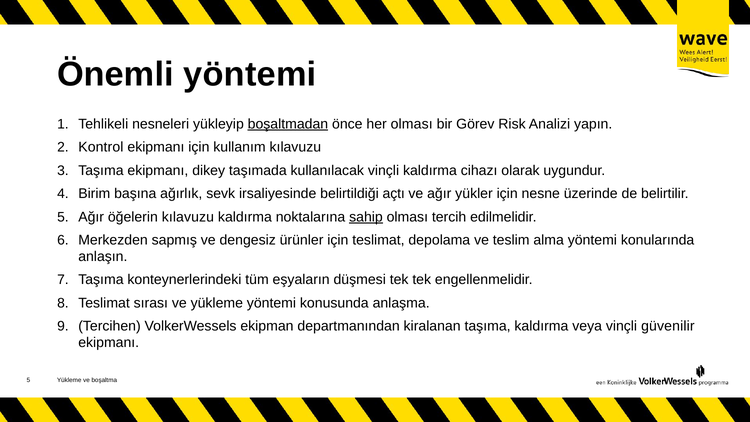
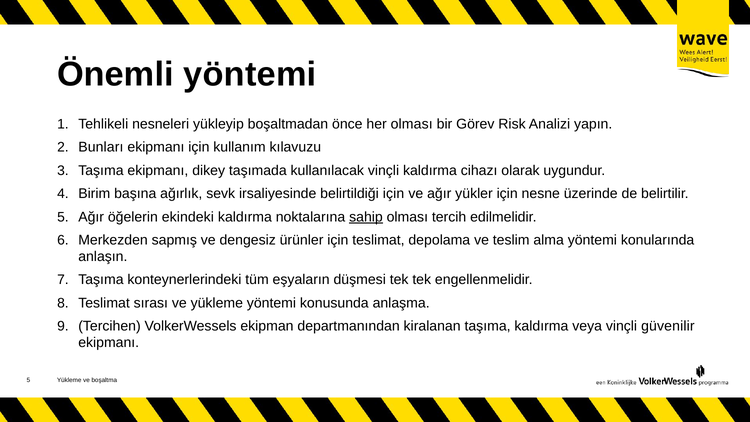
boşaltmadan underline: present -> none
Kontrol: Kontrol -> Bunları
belirtildiği açtı: açtı -> için
öğelerin kılavuzu: kılavuzu -> ekindeki
